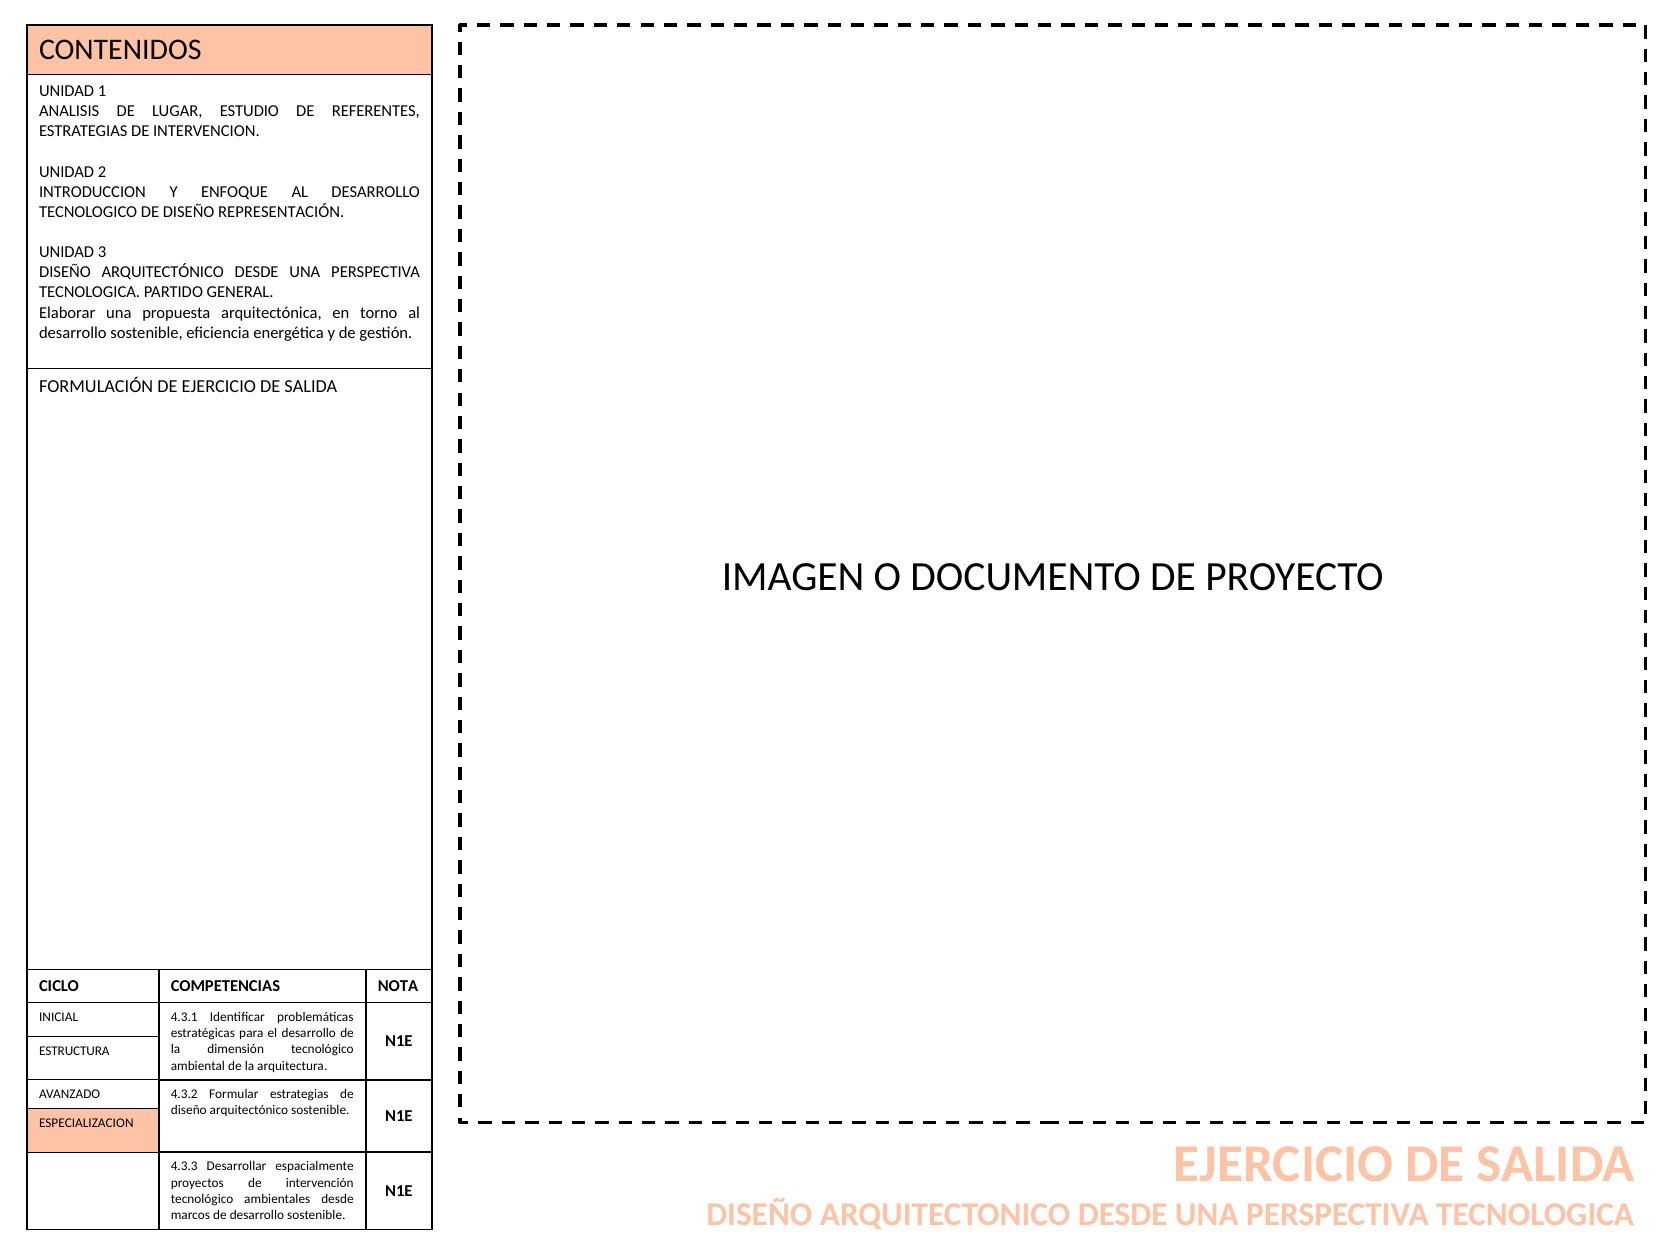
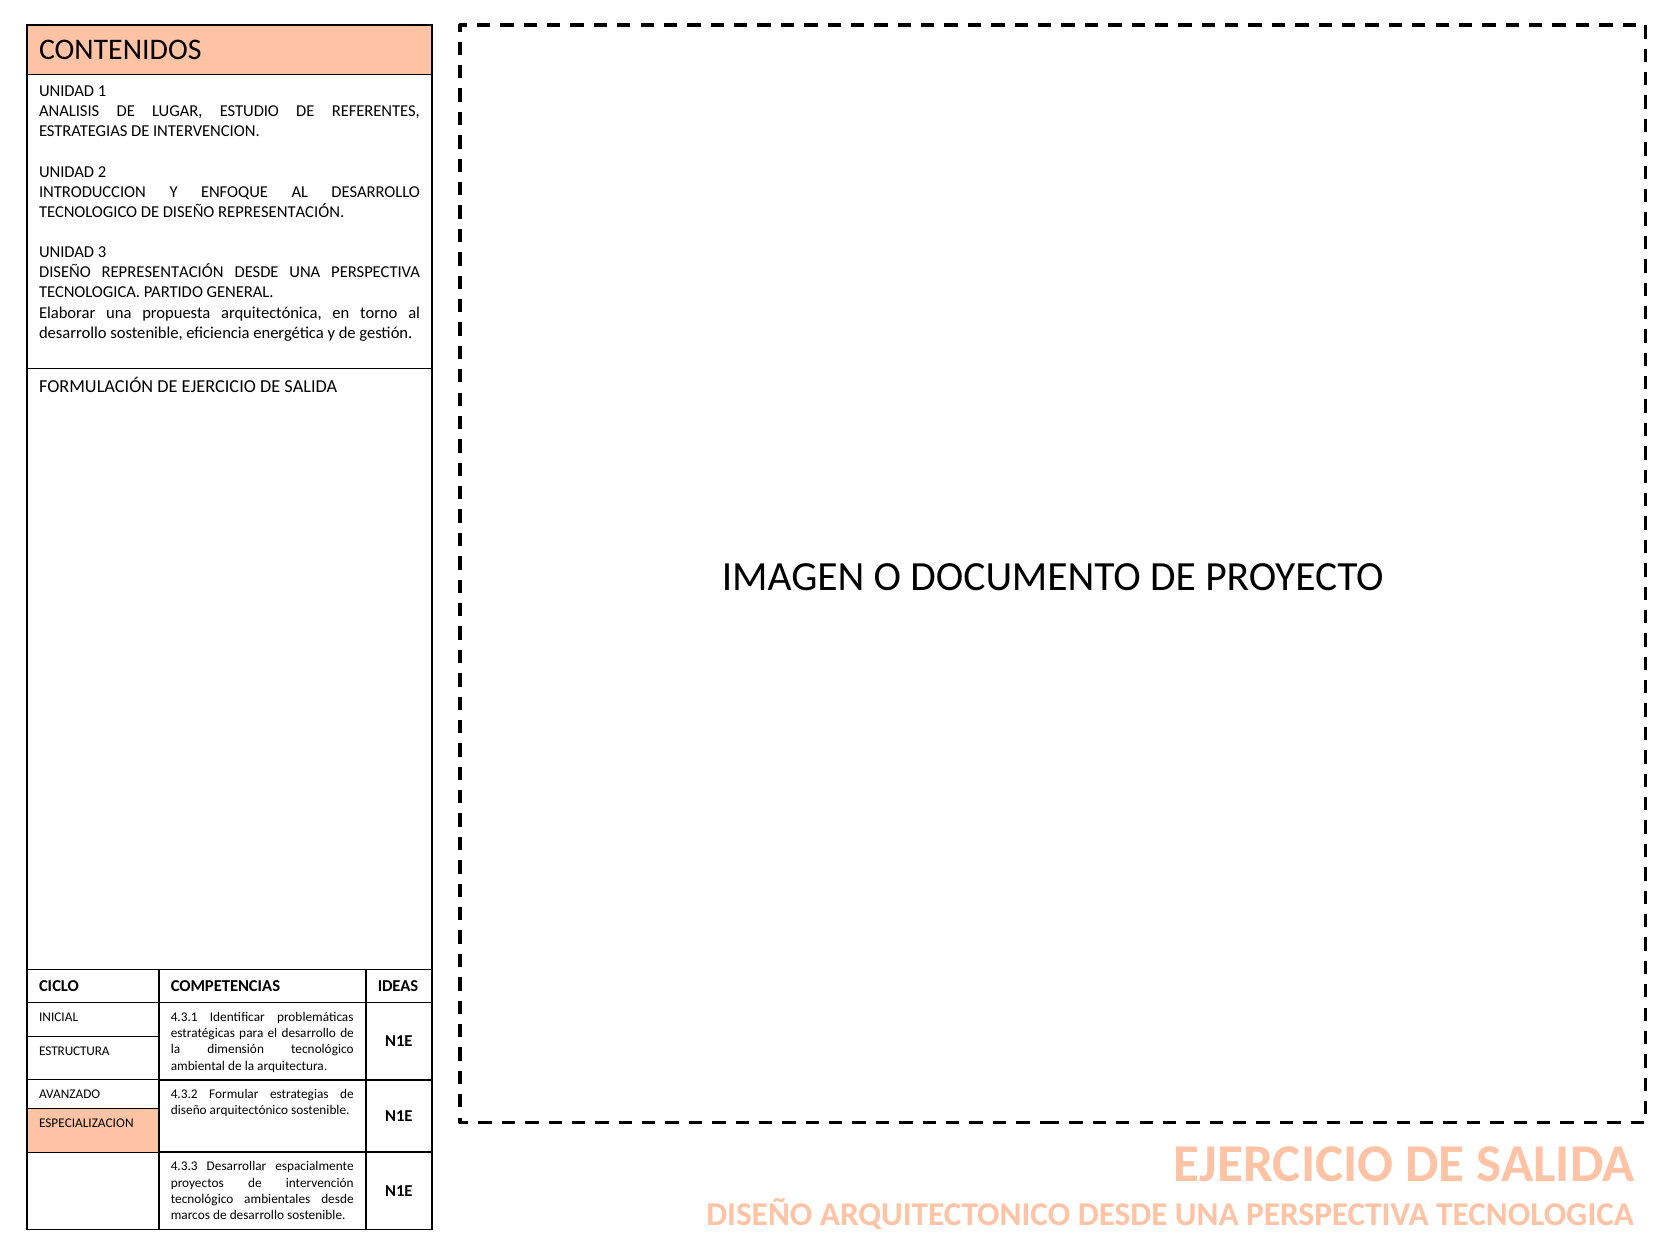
ARQUITECTÓNICO at (163, 272): ARQUITECTÓNICO -> REPRESENTACIÓN
NOTA: NOTA -> IDEAS
